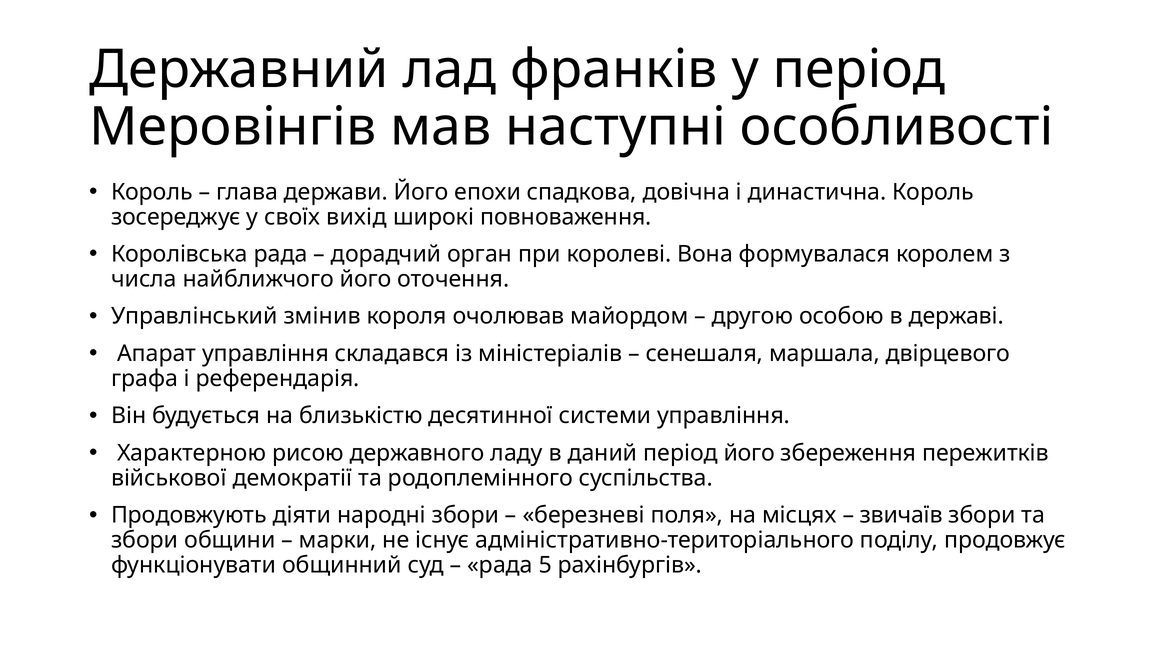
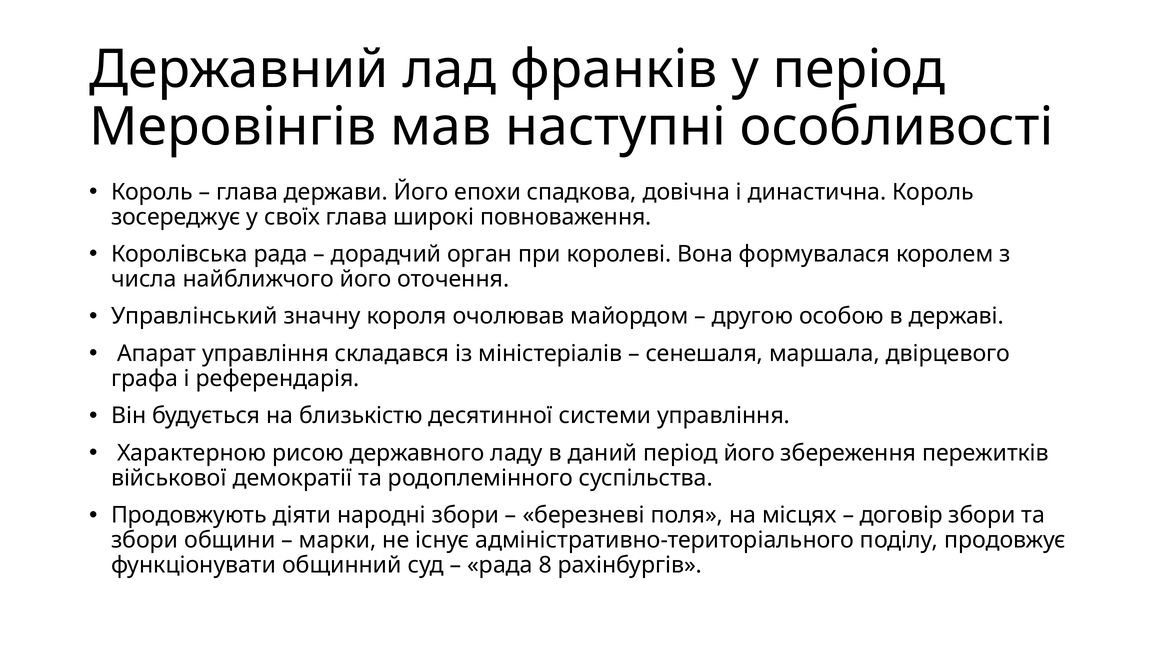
своїх вихід: вихід -> глава
змінив: змінив -> значну
звичаїв: звичаїв -> договір
5: 5 -> 8
